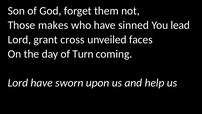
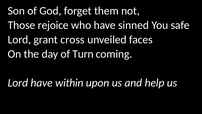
makes: makes -> rejoice
lead: lead -> safe
sworn: sworn -> within
